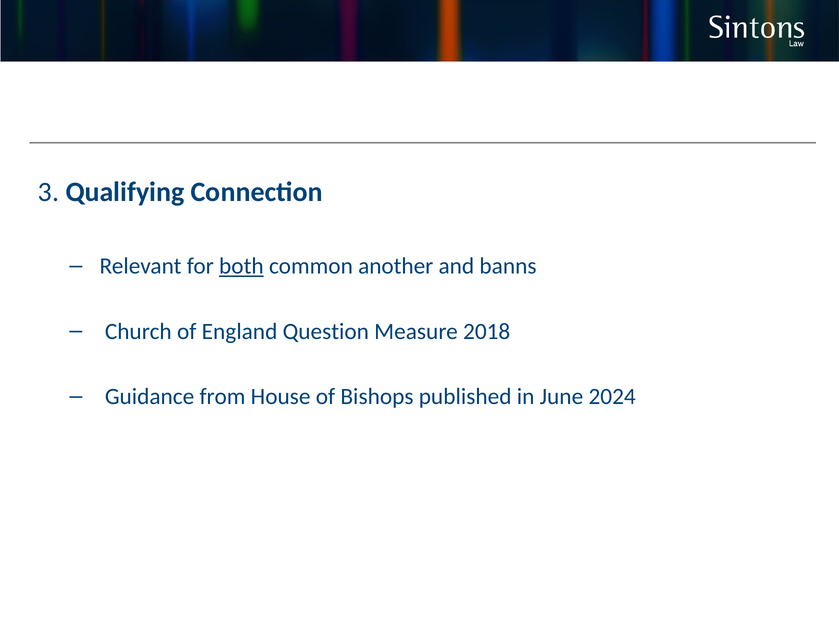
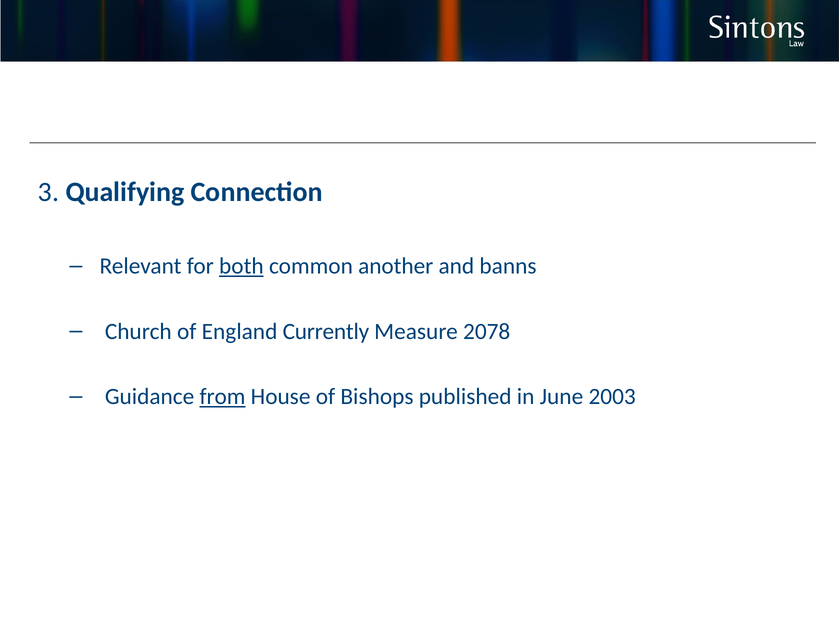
Question: Question -> Currently
2018: 2018 -> 2078
from underline: none -> present
2024: 2024 -> 2003
